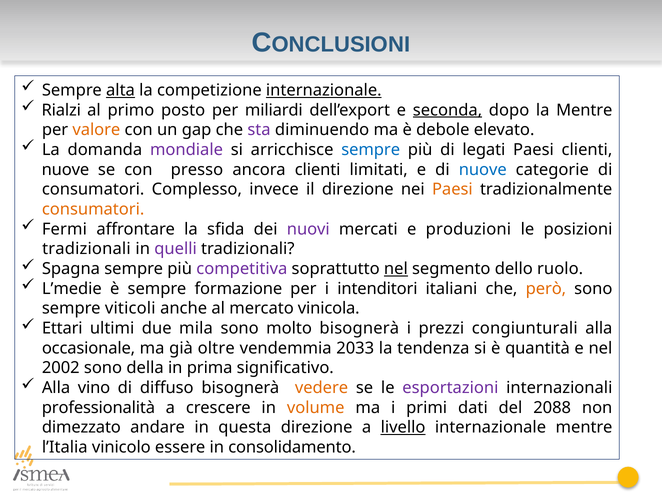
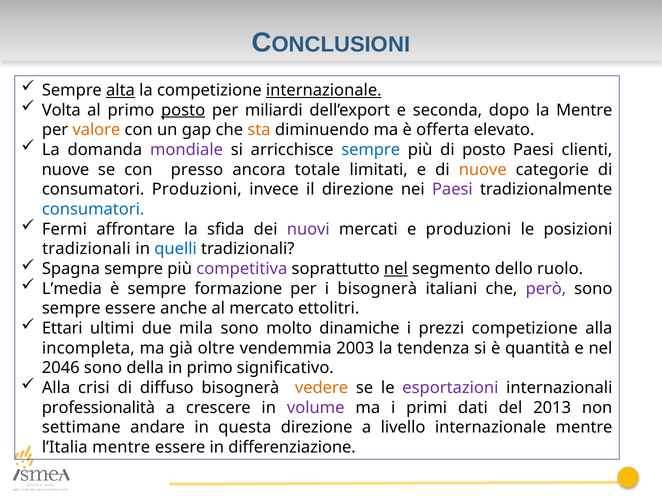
Rialzi: Rialzi -> Volta
posto at (183, 110) underline: none -> present
seconda underline: present -> none
sta colour: purple -> orange
debole: debole -> offerta
di legati: legati -> posto
ancora clienti: clienti -> totale
nuove at (483, 170) colour: blue -> orange
consumatori Complesso: Complesso -> Produzioni
Paesi at (452, 190) colour: orange -> purple
consumatori at (93, 209) colour: orange -> blue
quelli colour: purple -> blue
L’medie: L’medie -> L’media
i intenditori: intenditori -> bisognerà
però colour: orange -> purple
sempre viticoli: viticoli -> essere
vinicola: vinicola -> ettolitri
molto bisognerà: bisognerà -> dinamiche
prezzi congiunturali: congiunturali -> competizione
occasionale: occasionale -> incompleta
2033: 2033 -> 2003
2002: 2002 -> 2046
in prima: prima -> primo
vino: vino -> crisi
volume colour: orange -> purple
2088: 2088 -> 2013
dimezzato: dimezzato -> settimane
livello underline: present -> none
l’Italia vinicolo: vinicolo -> mentre
consolidamento: consolidamento -> differenziazione
